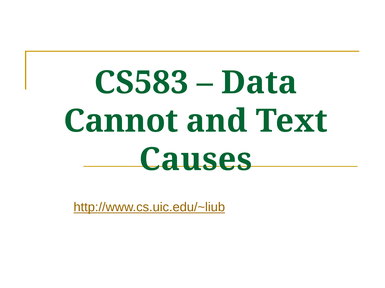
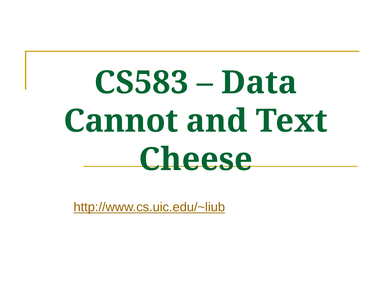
Causes: Causes -> Cheese
